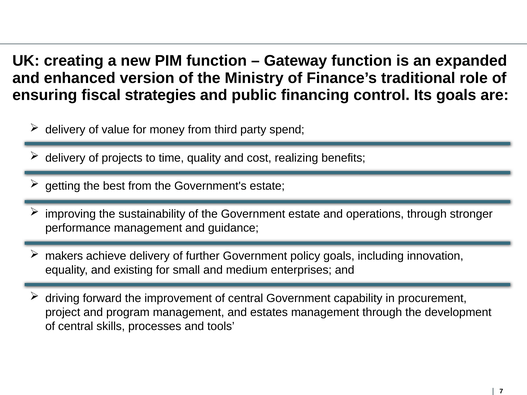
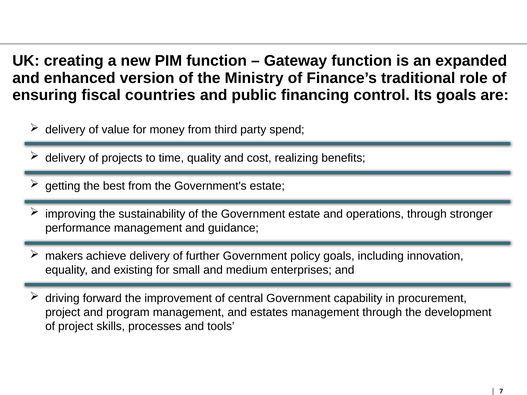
strategies: strategies -> countries
central at (76, 326): central -> project
